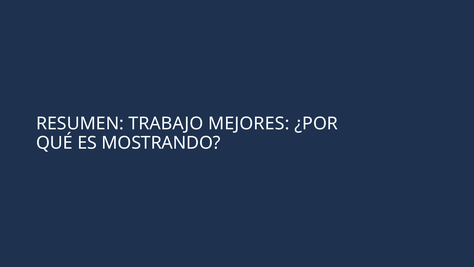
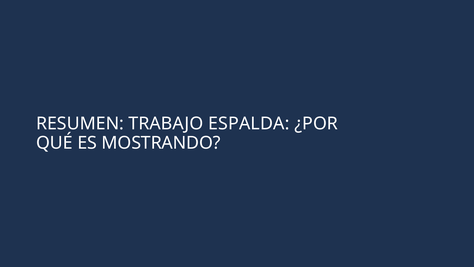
MEJORES: MEJORES -> ESPALDA
